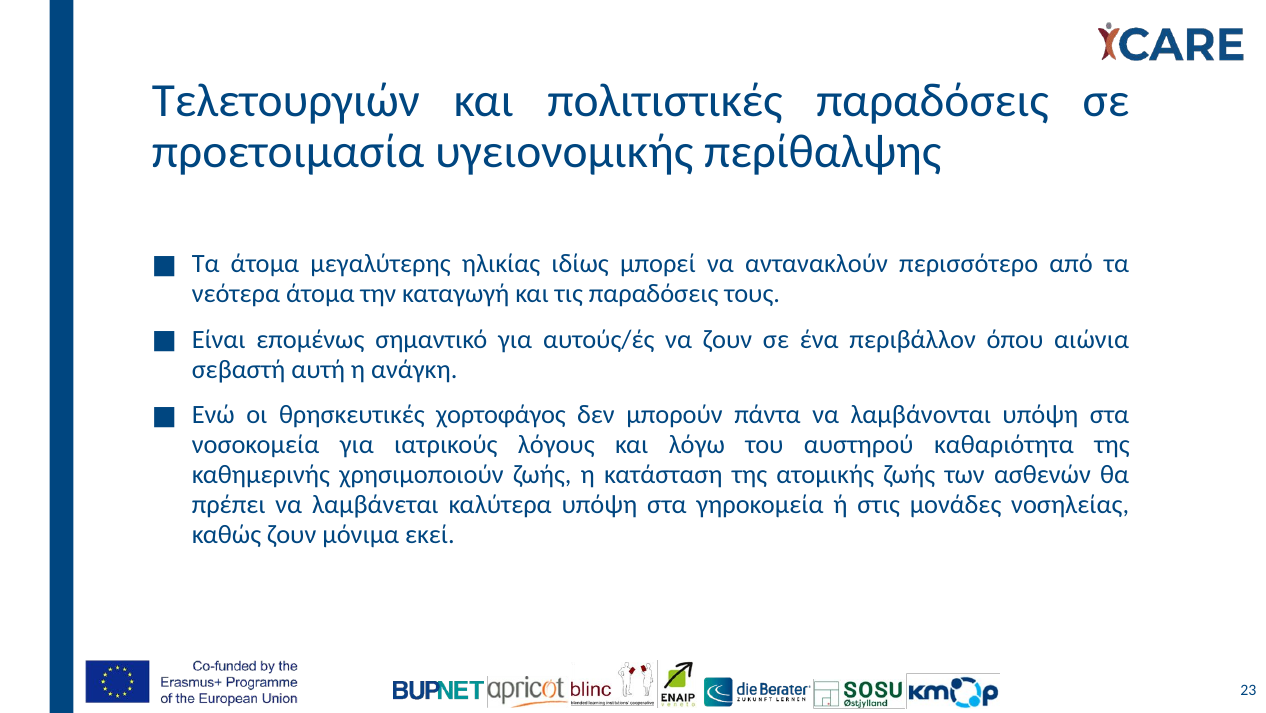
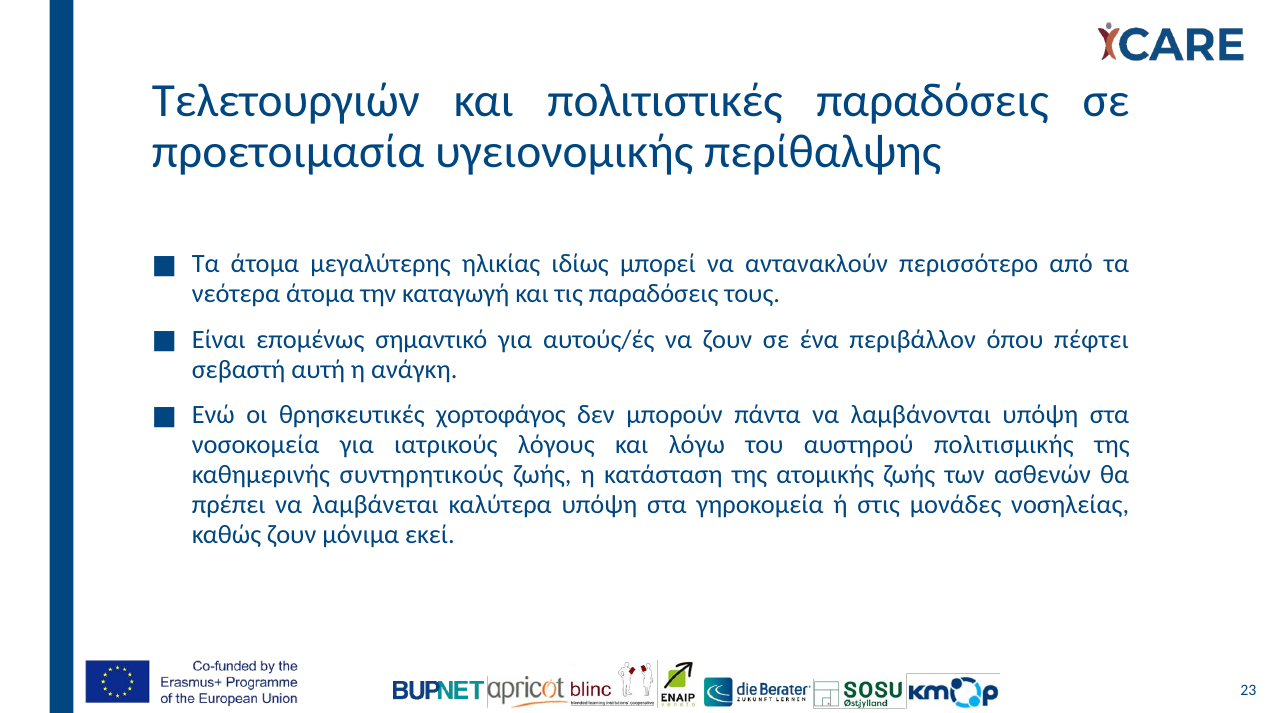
αιώνια: αιώνια -> πέφτει
καθαριότητα: καθαριότητα -> πολιτισμικής
χρησιμοποιούν: χρησιμοποιούν -> συντηρητικούς
